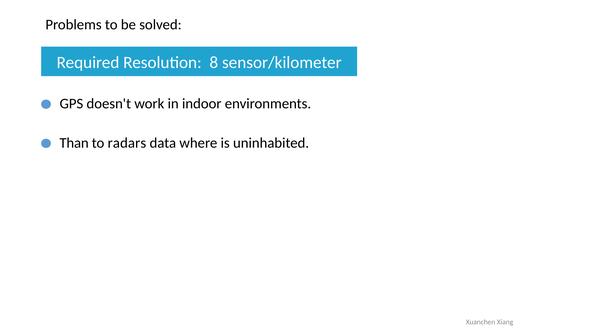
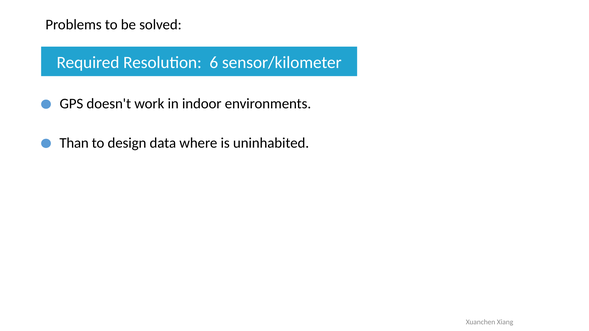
8: 8 -> 6
radars: radars -> design
